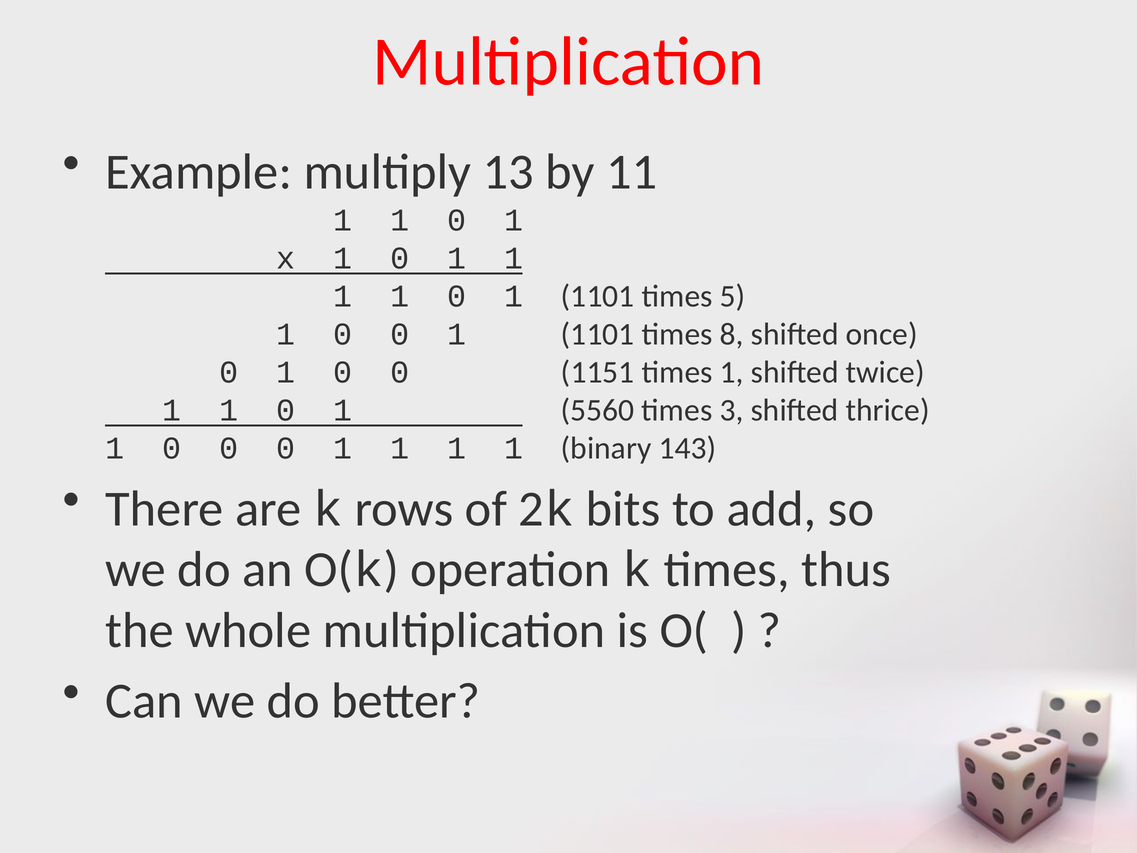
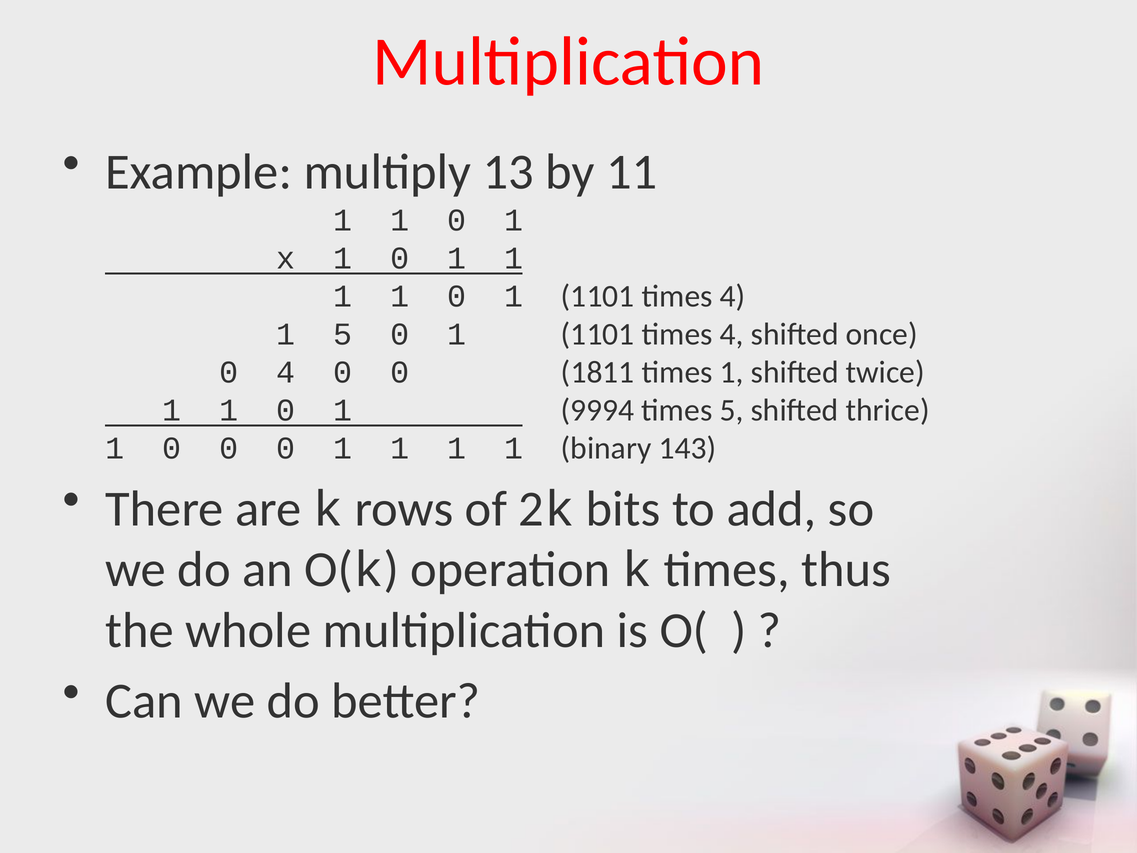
5 at (733, 296): 5 -> 4
0 at (343, 334): 0 -> 5
8 at (732, 334): 8 -> 4
1 at (286, 372): 1 -> 4
1151: 1151 -> 1811
5560: 5560 -> 9994
times 3: 3 -> 5
